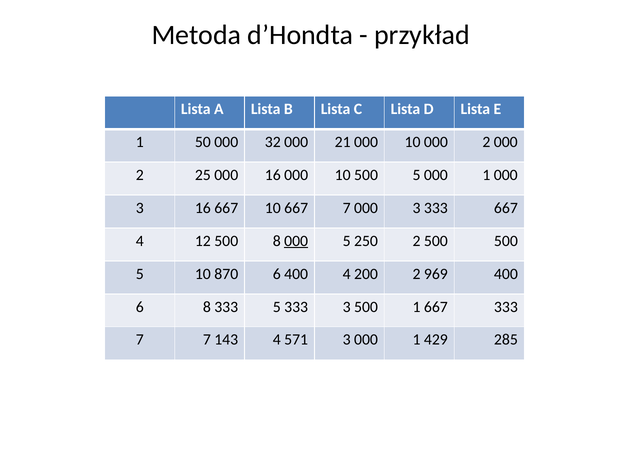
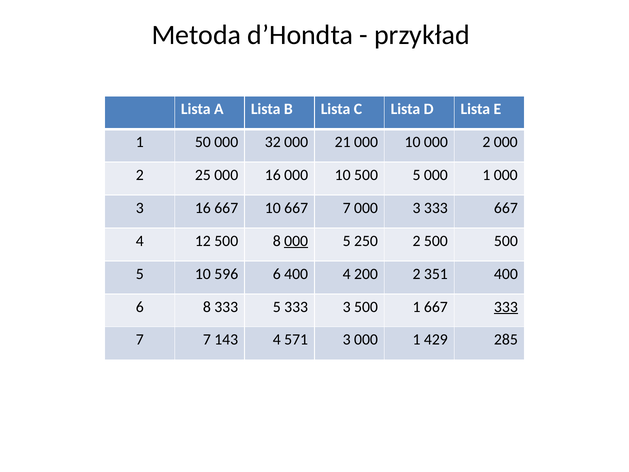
870: 870 -> 596
969: 969 -> 351
333 at (506, 307) underline: none -> present
